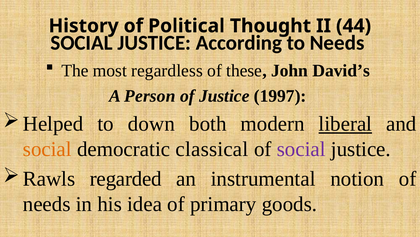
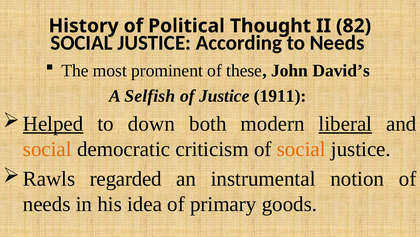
44: 44 -> 82
regardless: regardless -> prominent
Person: Person -> Selfish
1997: 1997 -> 1911
Helped underline: none -> present
classical: classical -> criticism
social at (301, 149) colour: purple -> orange
